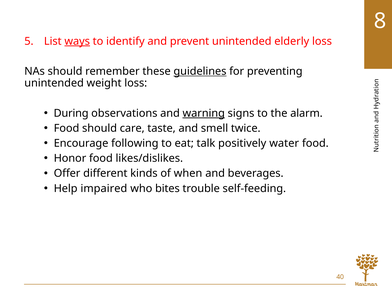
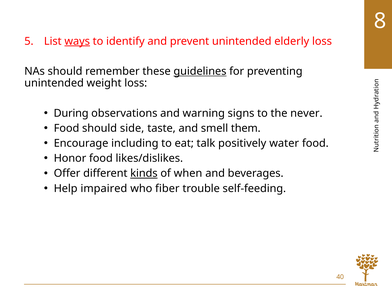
warning underline: present -> none
alarm: alarm -> never
care: care -> side
twice: twice -> them
following: following -> including
kinds underline: none -> present
bites: bites -> fiber
